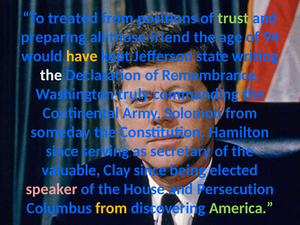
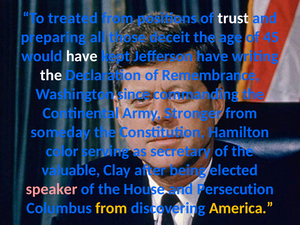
trust colour: light green -> white
friend: friend -> deceit
94: 94 -> 45
have at (82, 56) colour: yellow -> white
Jefferson state: state -> have
truly: truly -> since
Solomon: Solomon -> Stronger
since at (62, 151): since -> color
Clay since: since -> after
America colour: light green -> yellow
